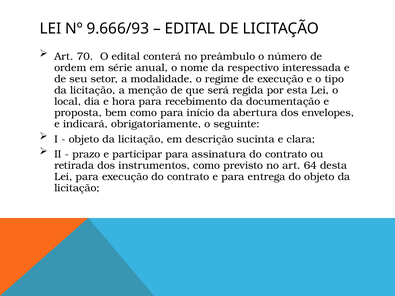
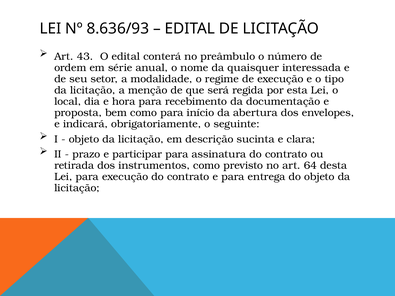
9.666/93: 9.666/93 -> 8.636/93
70: 70 -> 43
respectivo: respectivo -> quaisquer
